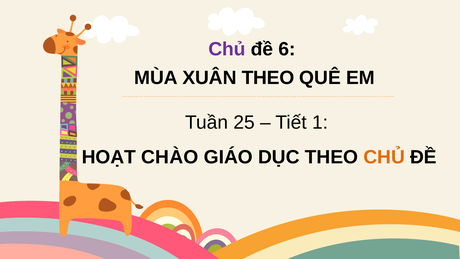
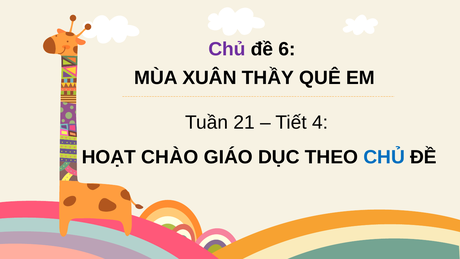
XUÂN THEO: THEO -> THẦY
25: 25 -> 21
1: 1 -> 4
CHỦ at (384, 157) colour: orange -> blue
